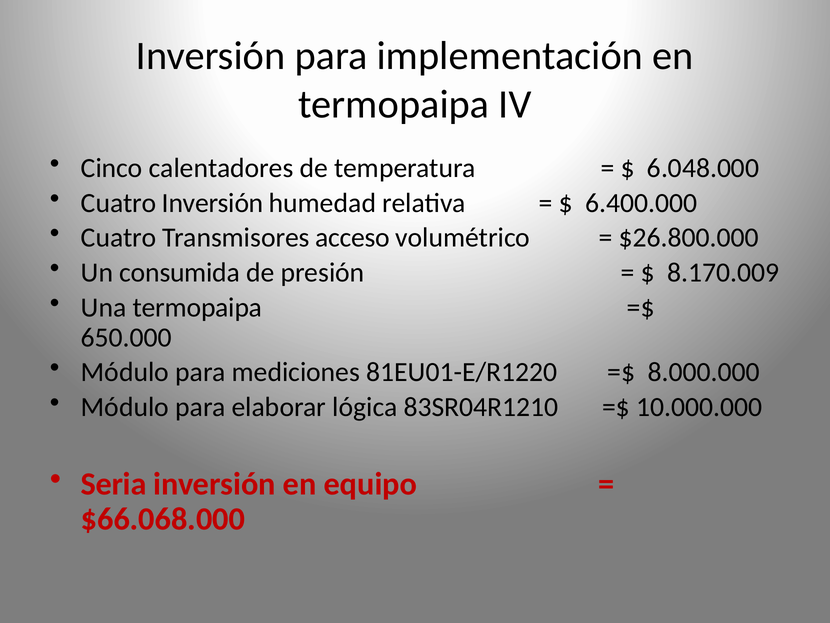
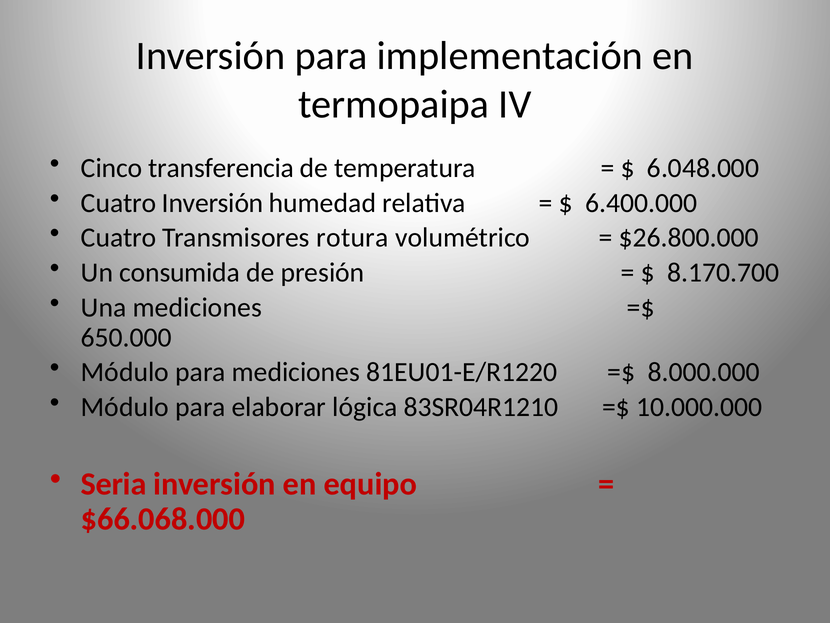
calentadores: calentadores -> transferencia
acceso: acceso -> rotura
8.170.009: 8.170.009 -> 8.170.700
Una termopaipa: termopaipa -> mediciones
